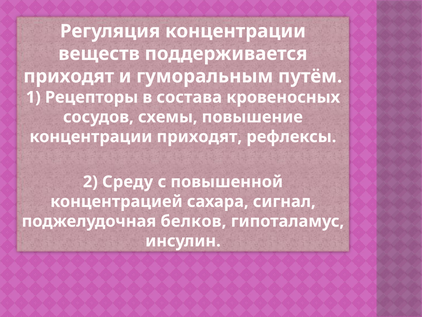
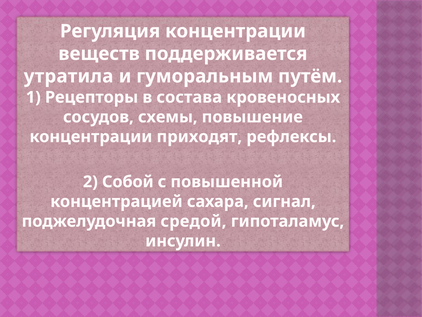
приходят at (69, 76): приходят -> утратила
Среду: Среду -> Собой
белков: белков -> средой
